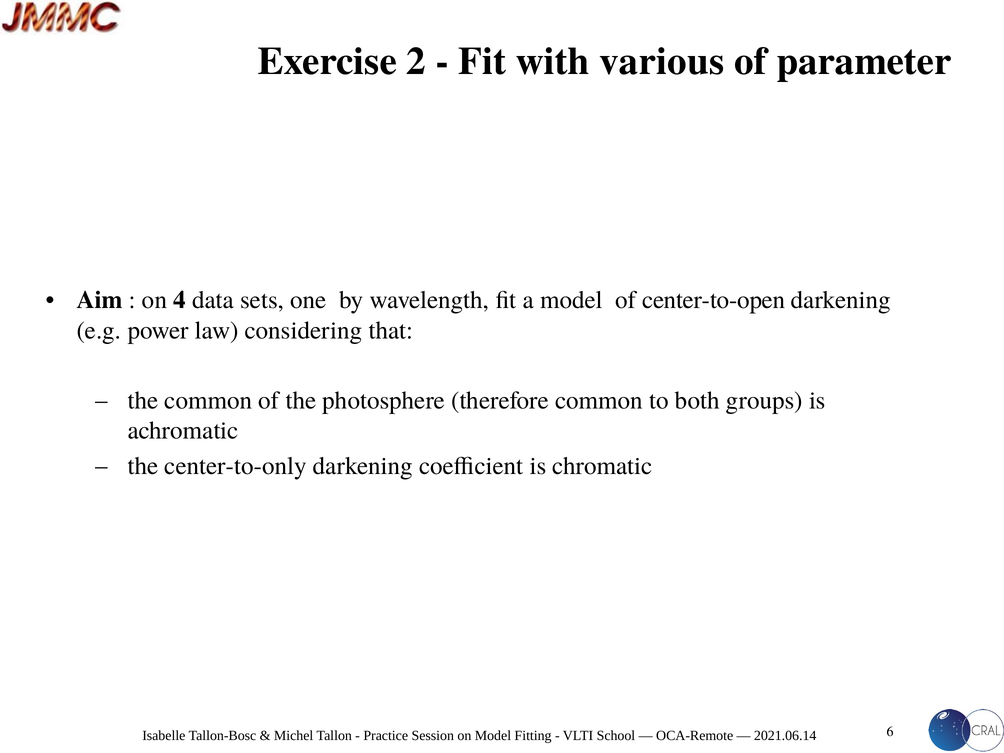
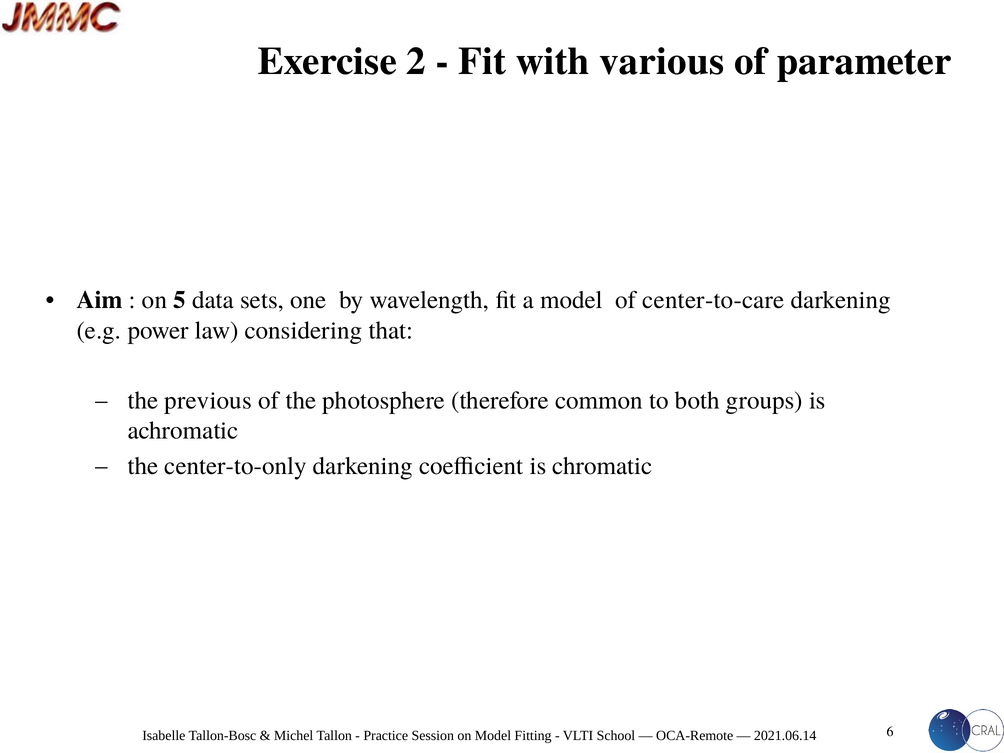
4: 4 -> 5
center-to-open: center-to-open -> center-to-care
the common: common -> previous
